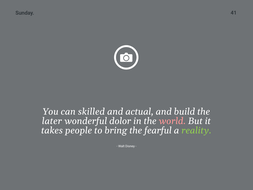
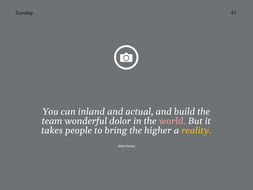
skilled: skilled -> inland
later: later -> team
fearful: fearful -> higher
reality colour: light green -> yellow
